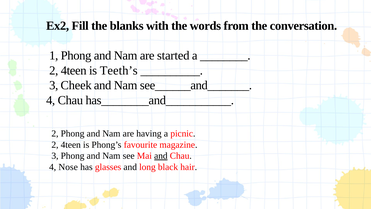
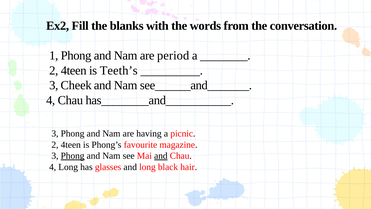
started: started -> period
2 at (55, 133): 2 -> 3
Phong at (73, 156) underline: none -> present
4 Nose: Nose -> Long
